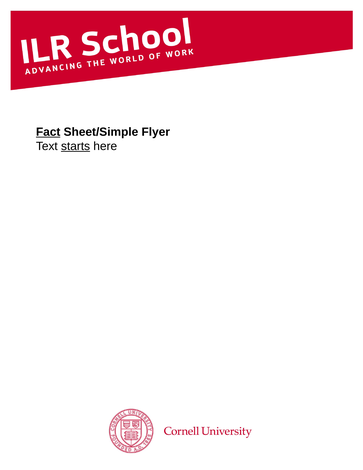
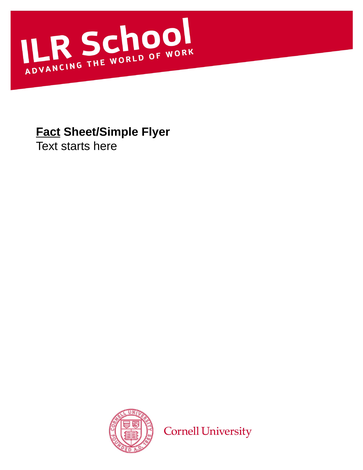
starts underline: present -> none
